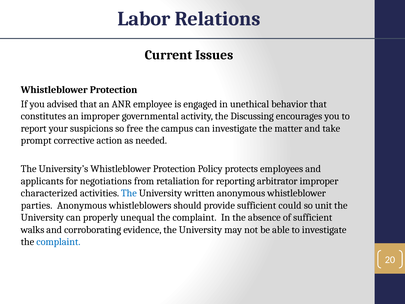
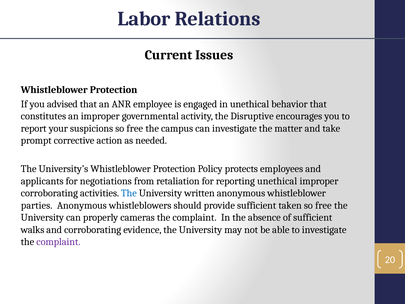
Discussing: Discussing -> Disruptive
reporting arbitrator: arbitrator -> unethical
characterized at (49, 193): characterized -> corroborating
could: could -> taken
unit at (323, 205): unit -> free
unequal: unequal -> cameras
complaint at (58, 242) colour: blue -> purple
